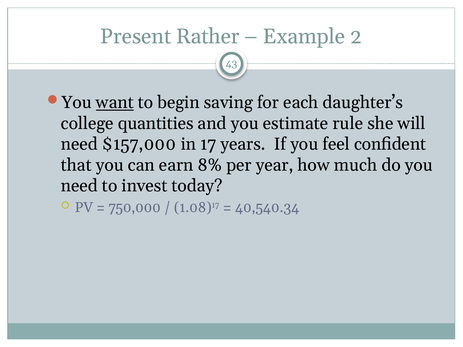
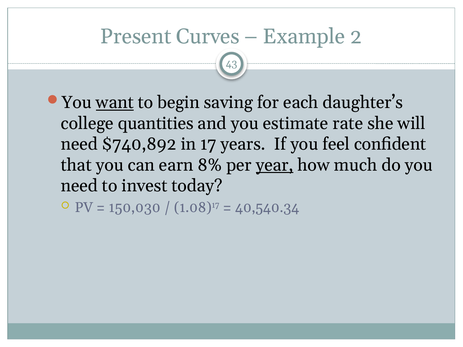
Rather: Rather -> Curves
rule: rule -> rate
$157,000: $157,000 -> $740,892
year underline: none -> present
750,000: 750,000 -> 150,030
